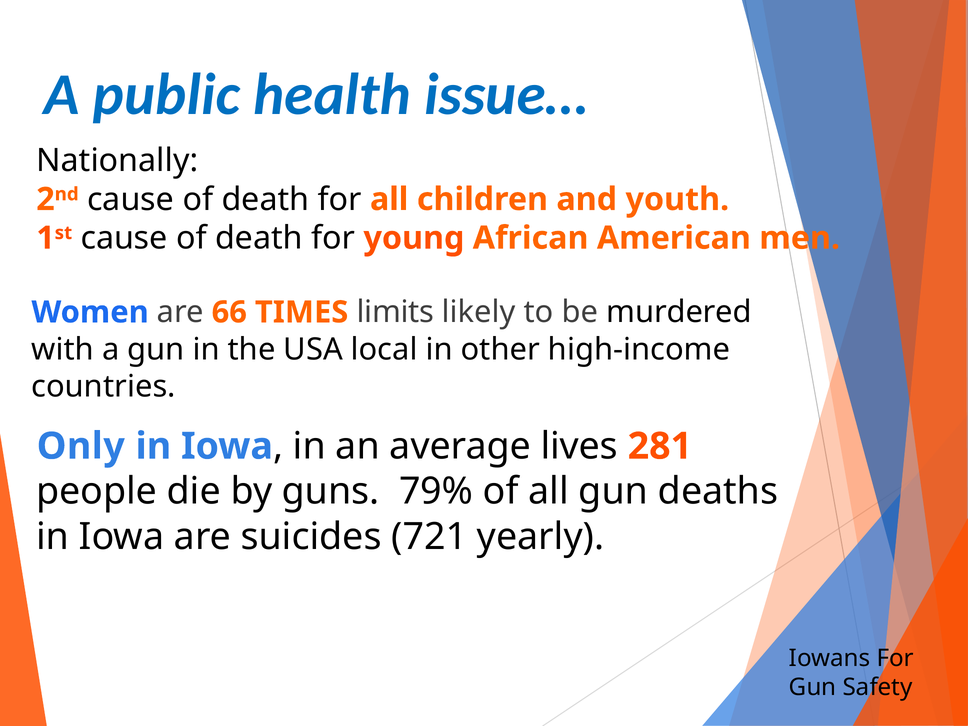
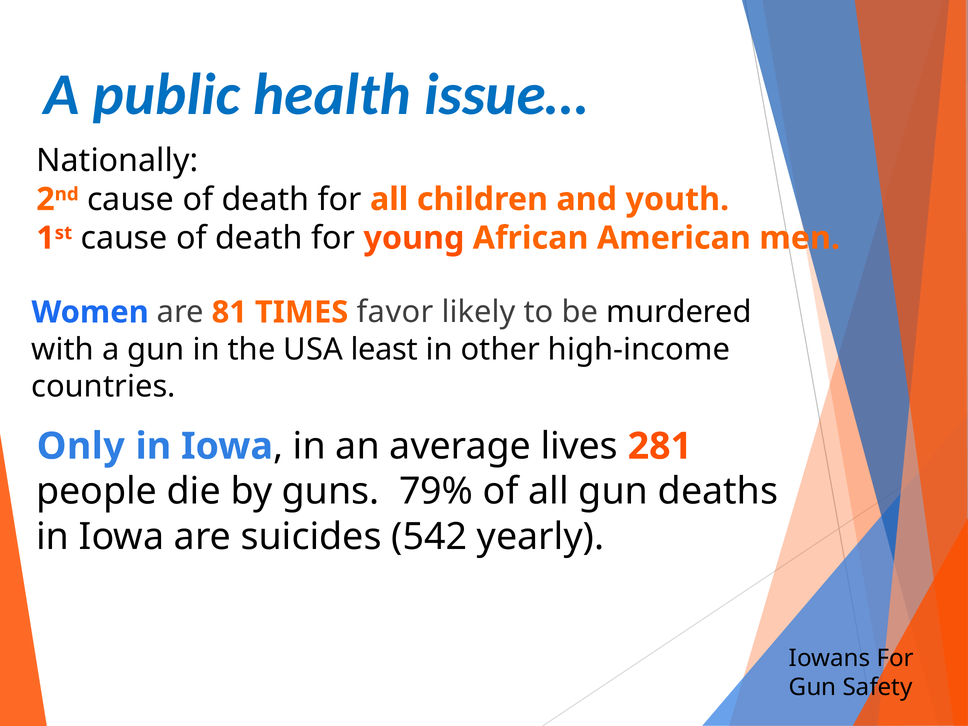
66: 66 -> 81
limits: limits -> favor
local: local -> least
721: 721 -> 542
